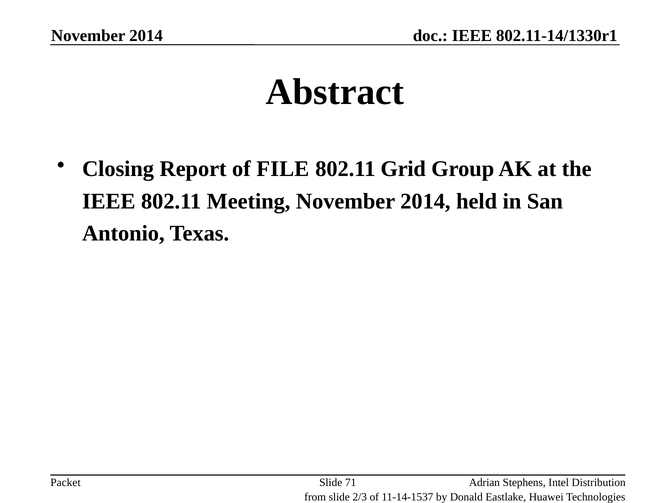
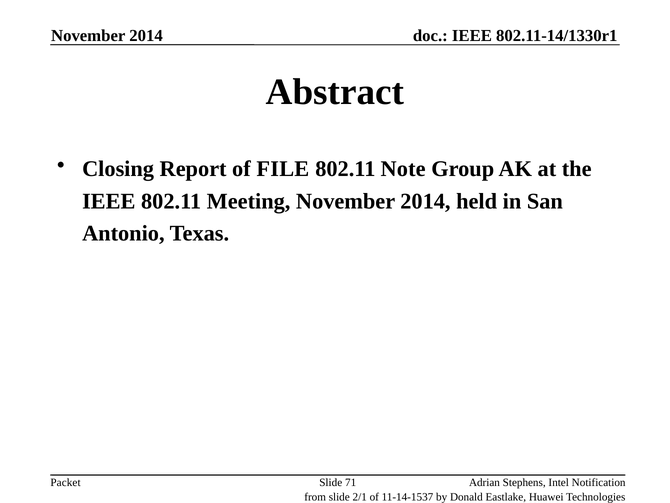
Grid: Grid -> Note
Distribution: Distribution -> Notification
2/3: 2/3 -> 2/1
